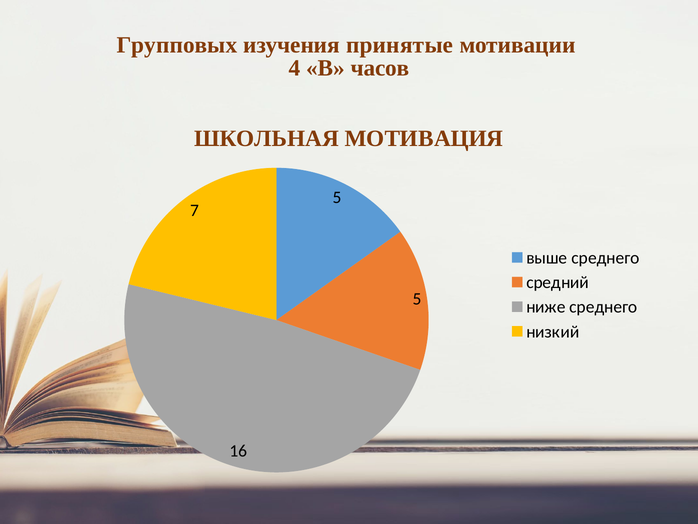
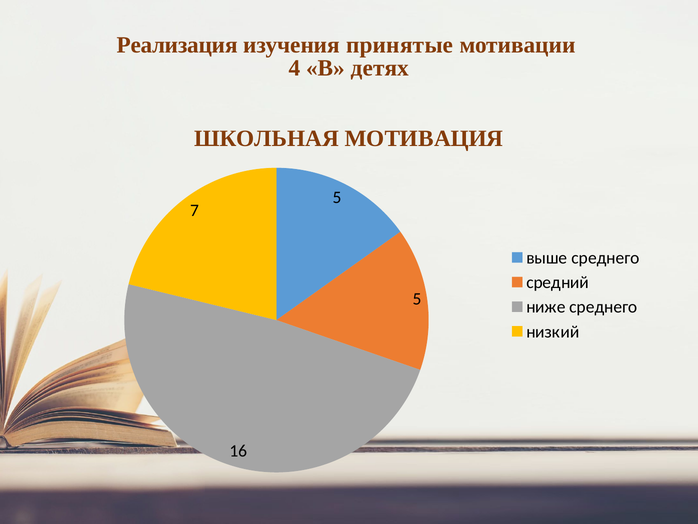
Групповых: Групповых -> Реализация
часов: часов -> детях
